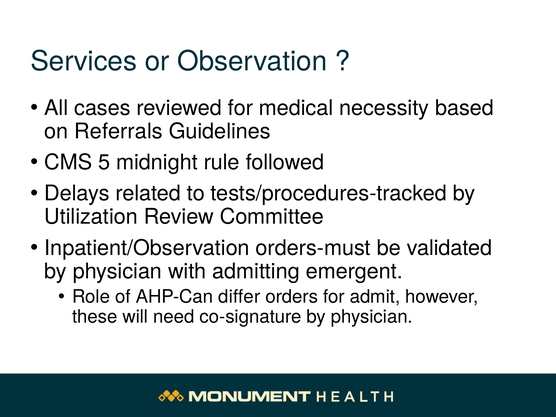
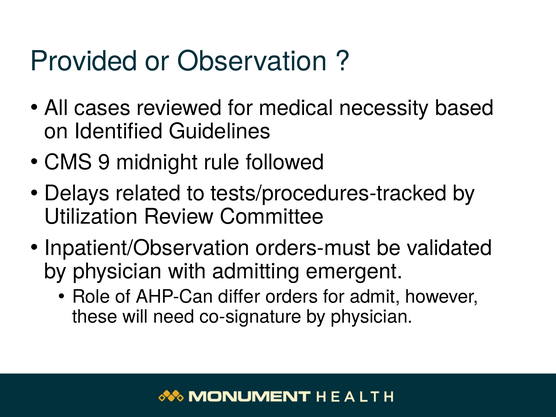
Services: Services -> Provided
Referrals: Referrals -> Identified
5: 5 -> 9
